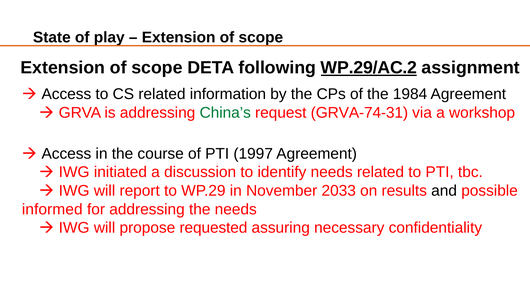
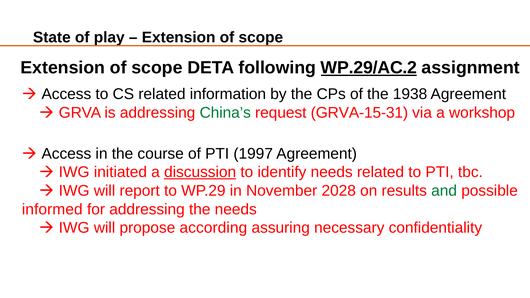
1984: 1984 -> 1938
GRVA-74-31: GRVA-74-31 -> GRVA-15-31
discussion underline: none -> present
2033: 2033 -> 2028
and colour: black -> green
requested: requested -> according
